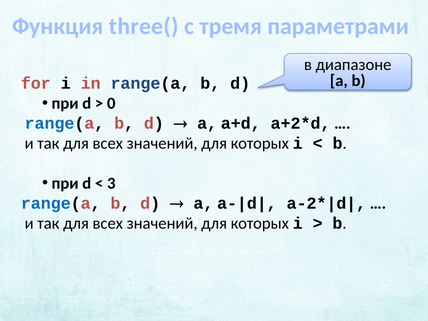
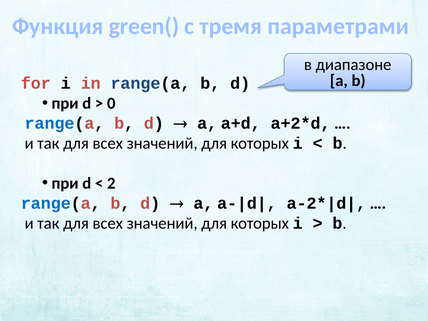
three(: three( -> green(
3: 3 -> 2
